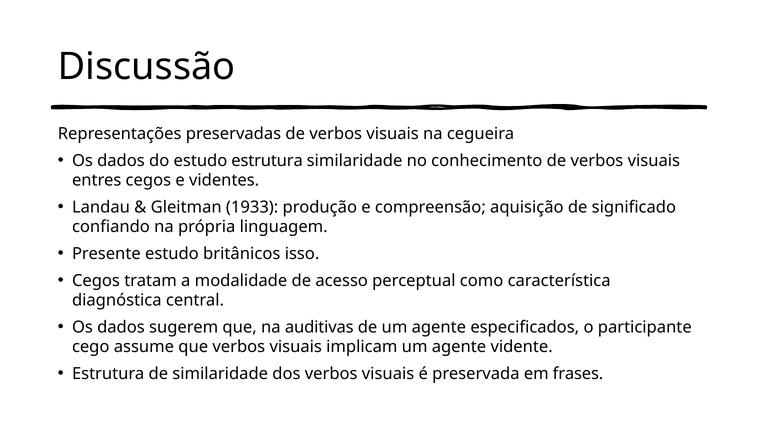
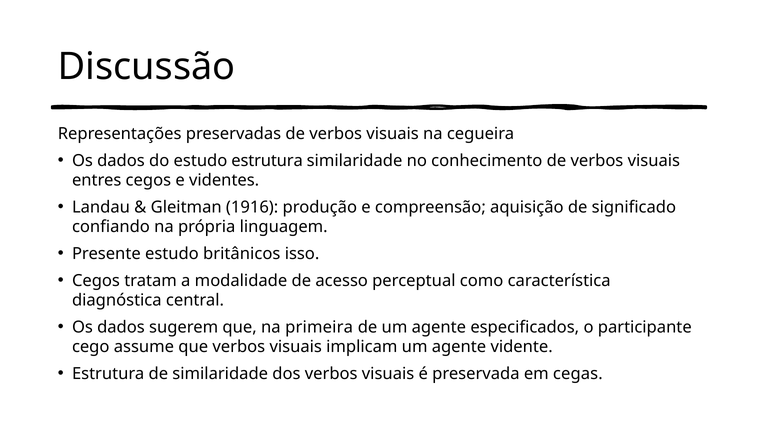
1933: 1933 -> 1916
auditivas: auditivas -> primeira
frases: frases -> cegas
